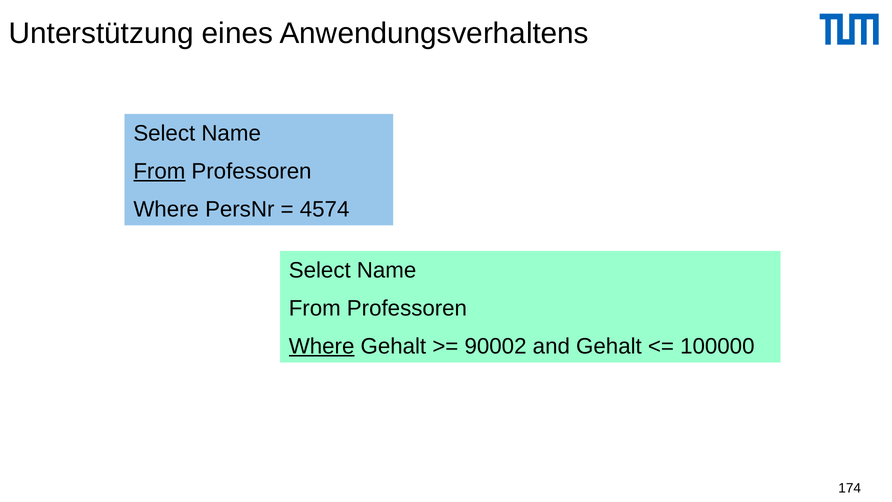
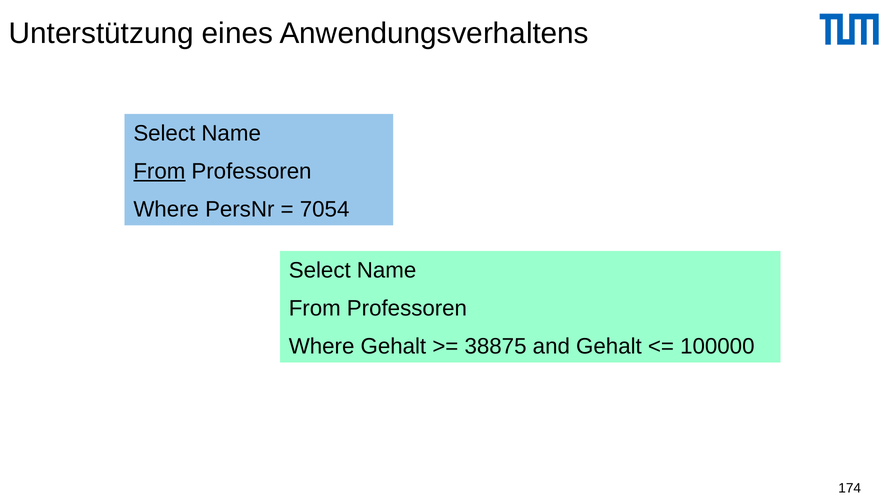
4574: 4574 -> 7054
Where at (322, 346) underline: present -> none
90002: 90002 -> 38875
